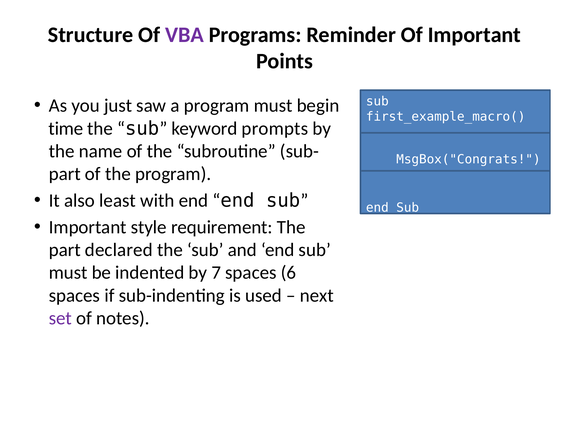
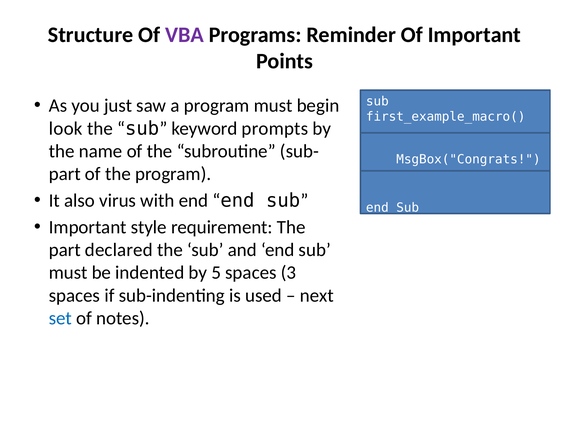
time: time -> look
least: least -> virus
7: 7 -> 5
6: 6 -> 3
set colour: purple -> blue
